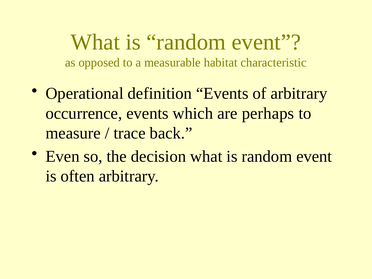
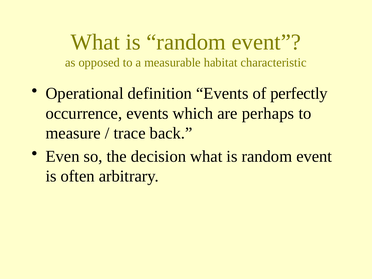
of arbitrary: arbitrary -> perfectly
